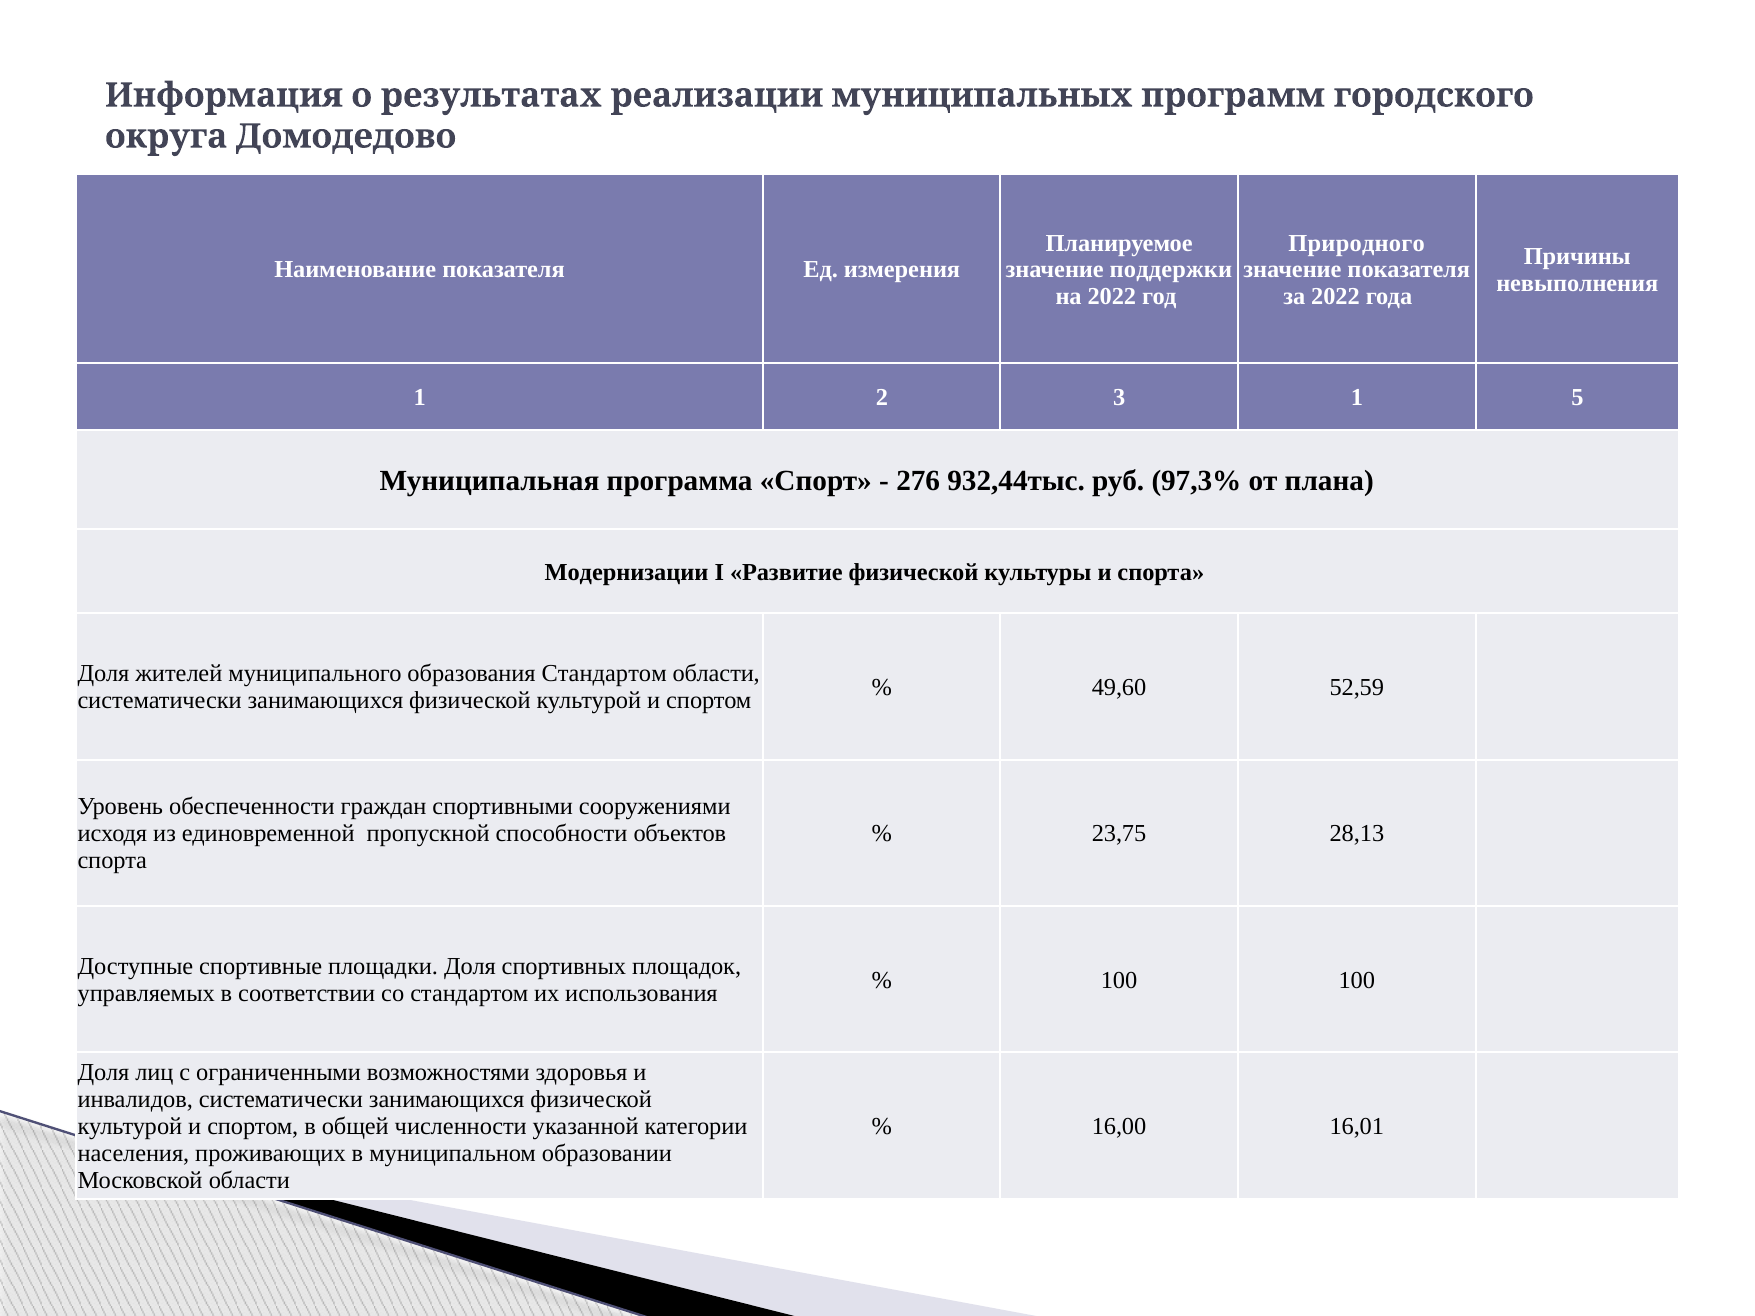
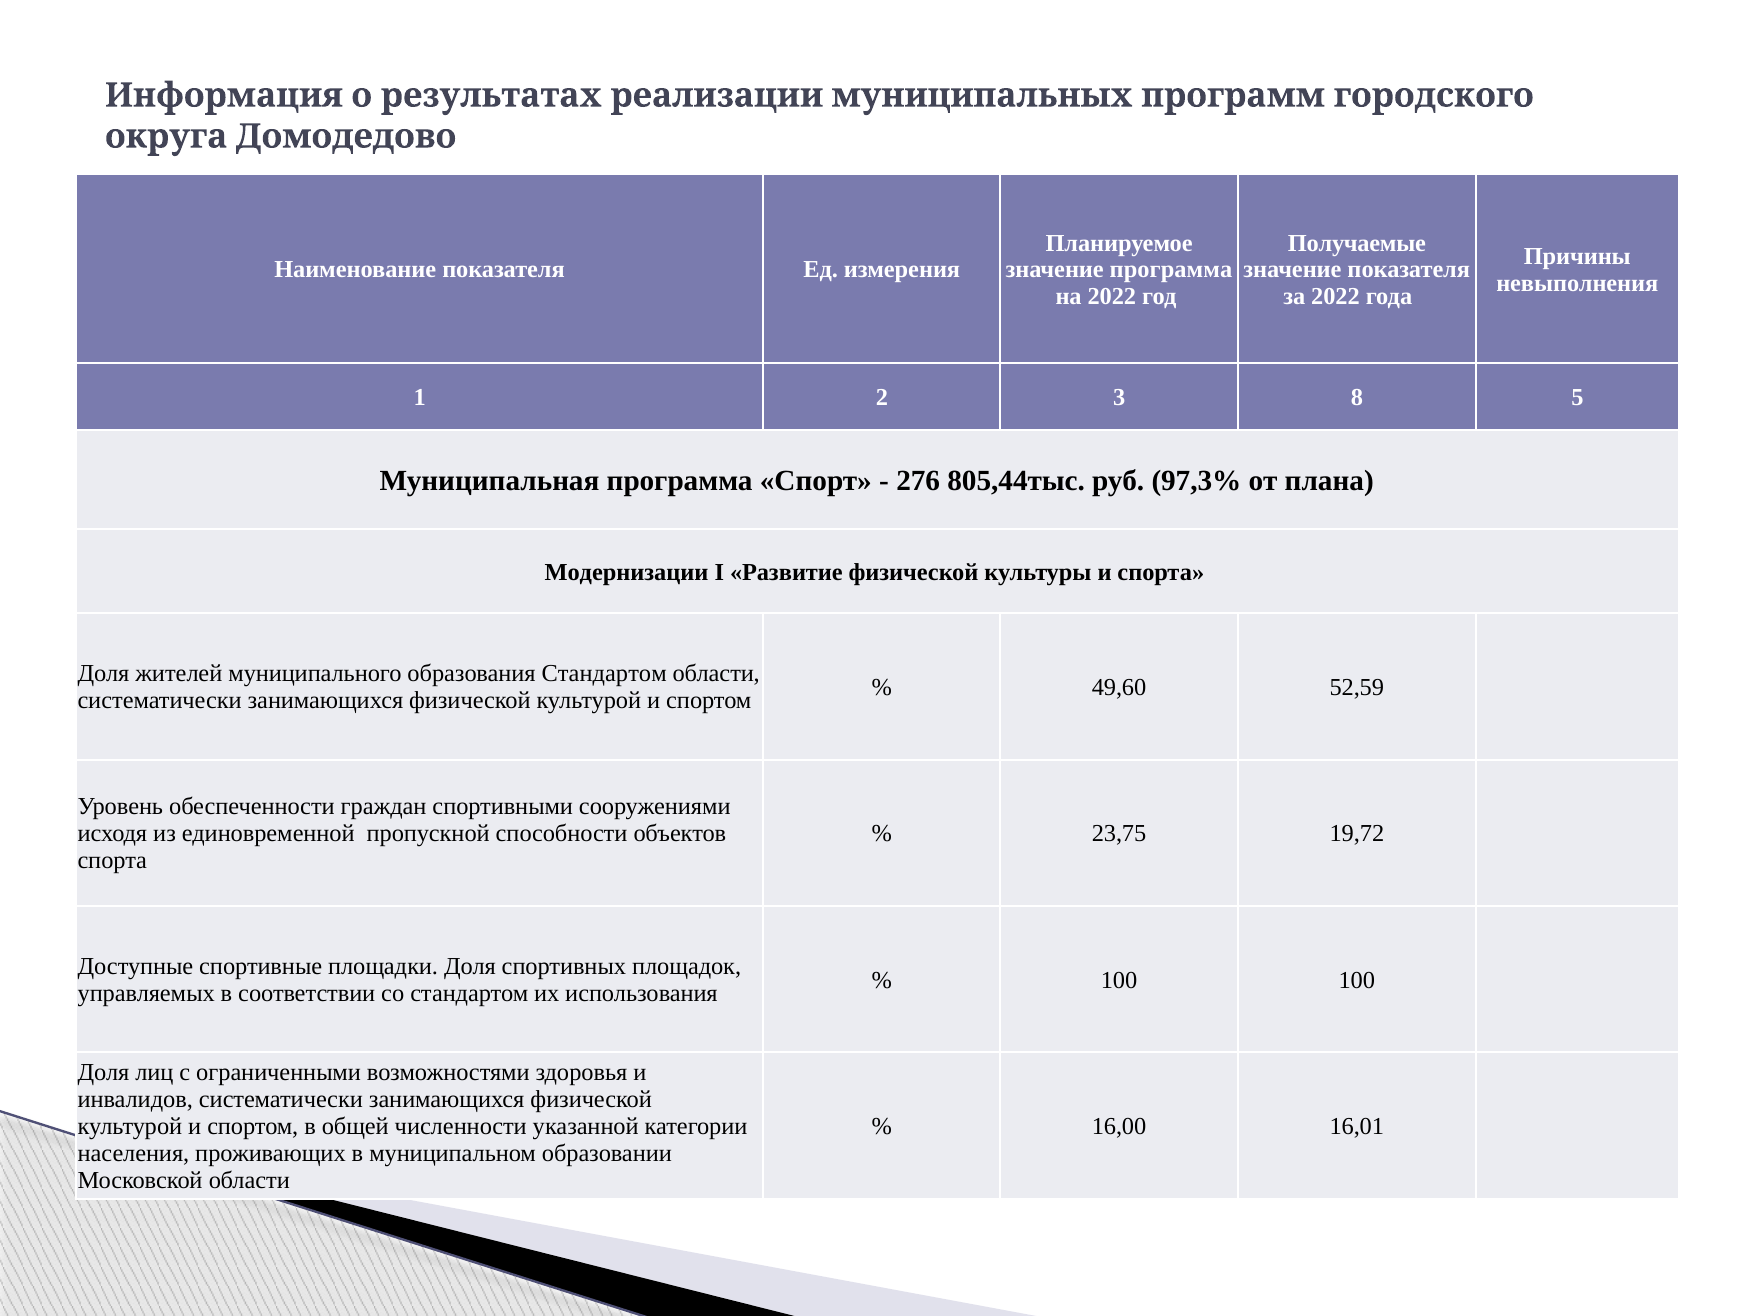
Природного: Природного -> Получаемые
значение поддержки: поддержки -> программа
3 1: 1 -> 8
932,44тыс: 932,44тыс -> 805,44тыс
28,13: 28,13 -> 19,72
